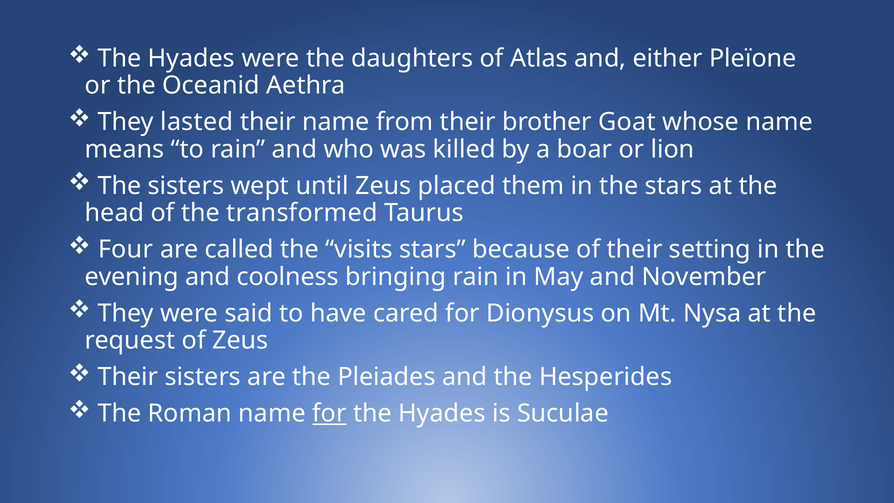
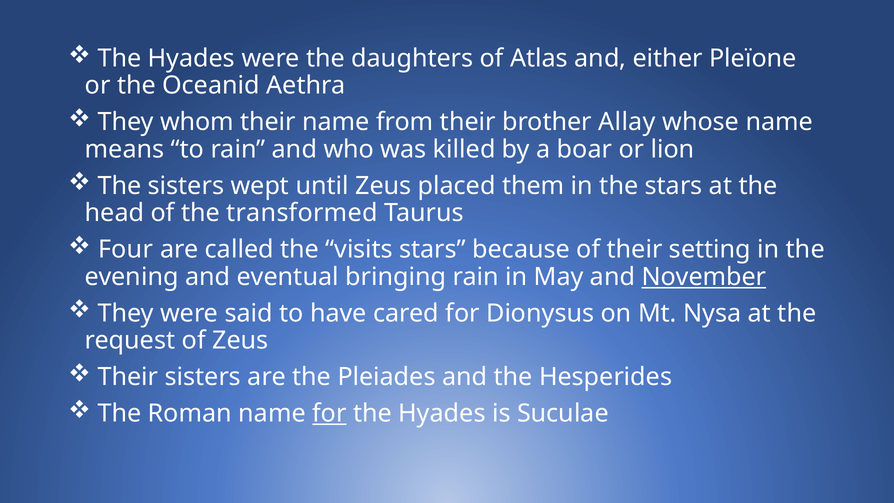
lasted: lasted -> whom
Goat: Goat -> Allay
coolness: coolness -> eventual
November underline: none -> present
